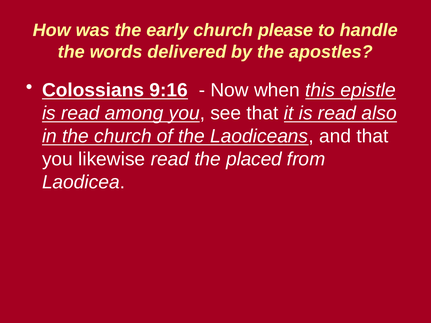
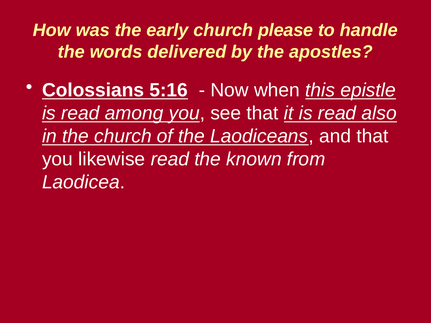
9:16: 9:16 -> 5:16
placed: placed -> known
